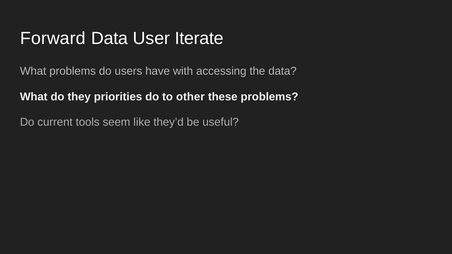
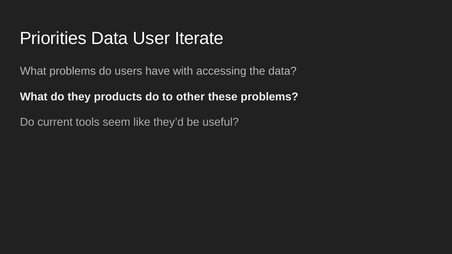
Forward: Forward -> Priorities
priorities: priorities -> products
